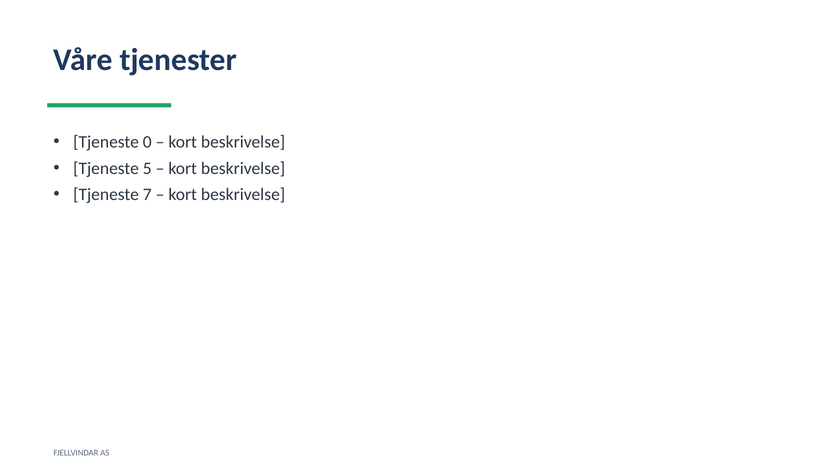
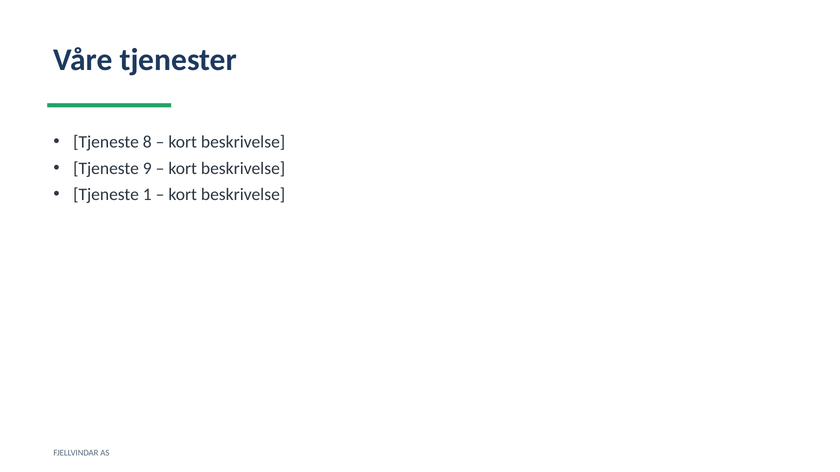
0: 0 -> 8
5: 5 -> 9
7: 7 -> 1
